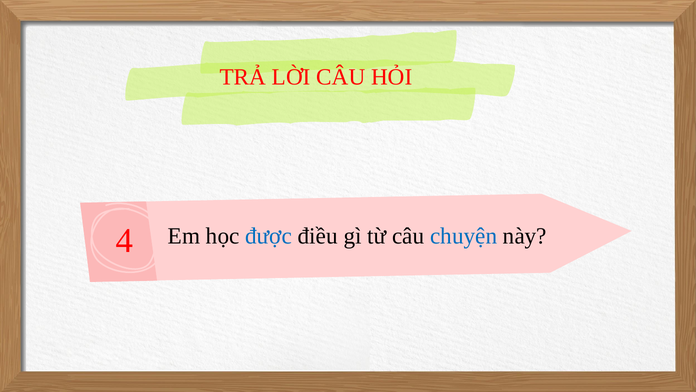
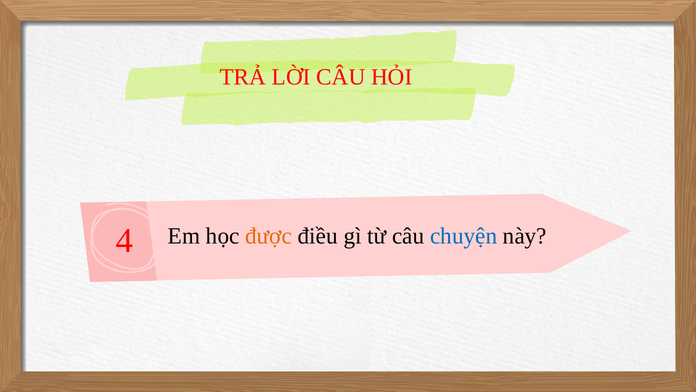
được colour: blue -> orange
